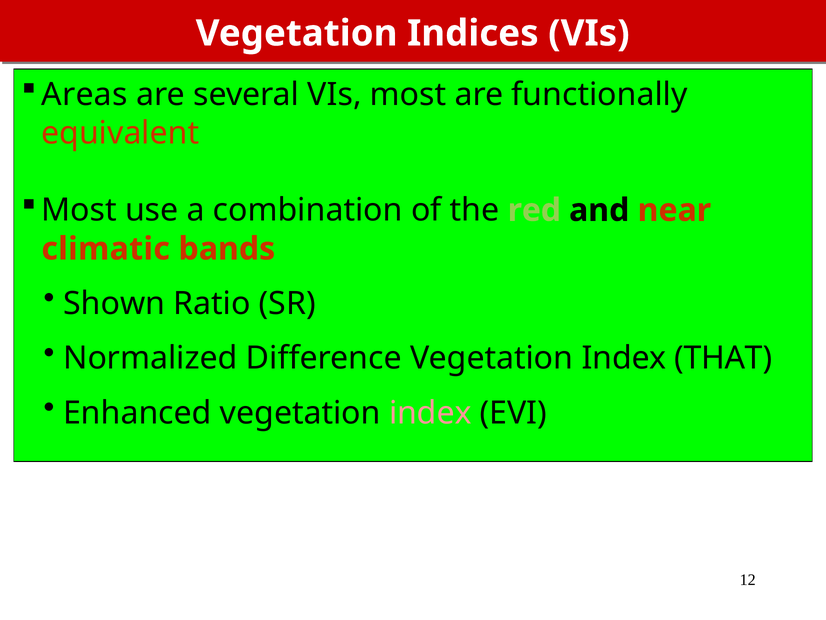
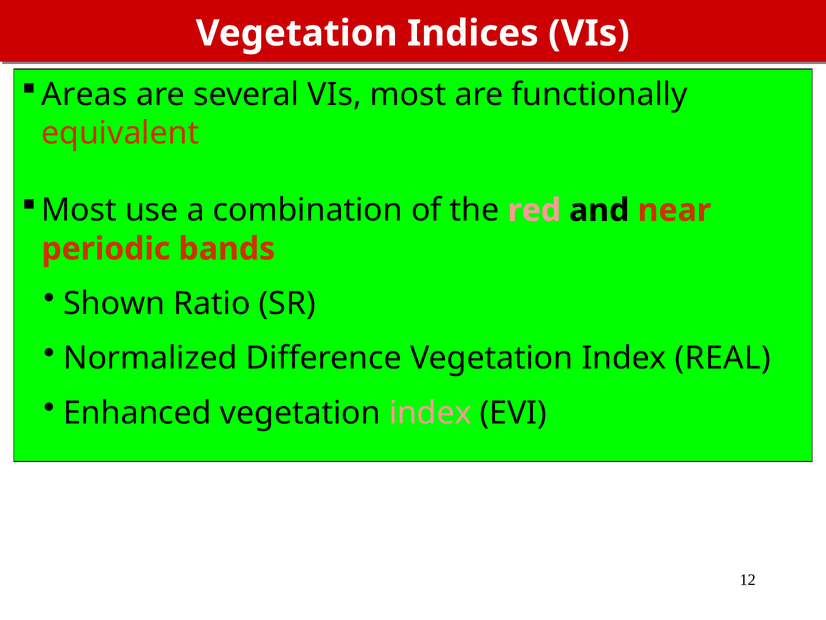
red colour: light green -> pink
climatic: climatic -> periodic
THAT: THAT -> REAL
